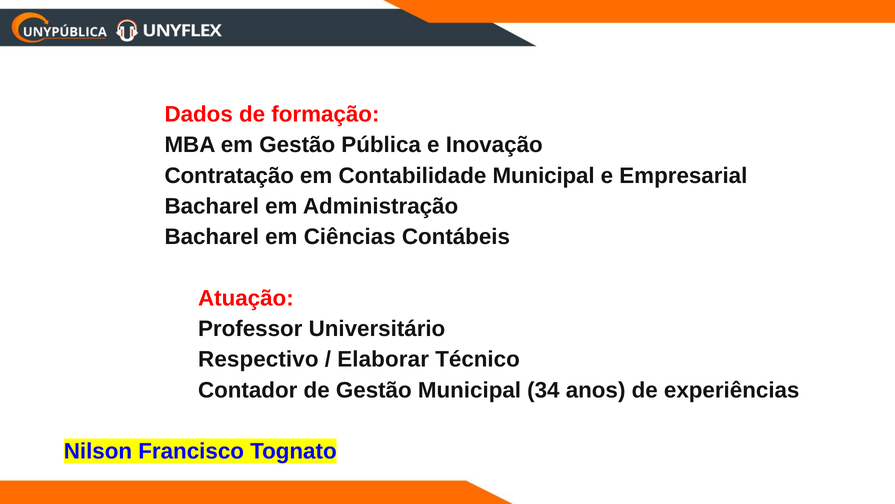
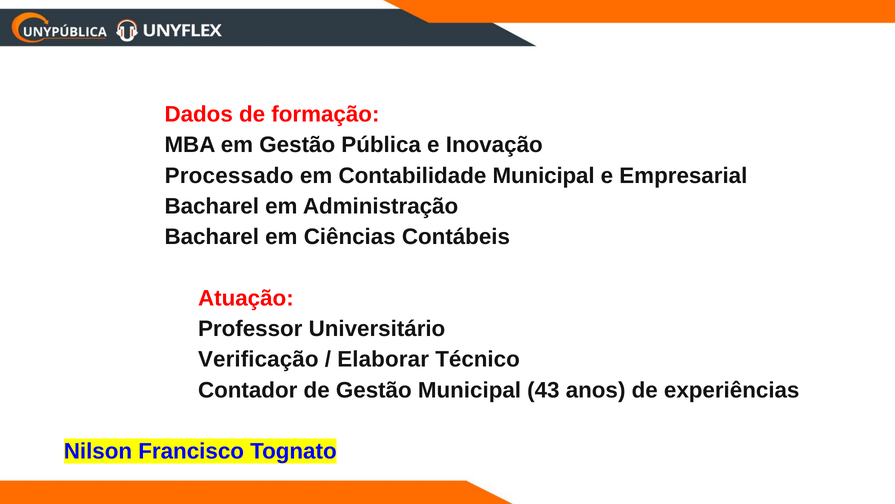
Contratação: Contratação -> Processado
Respectivo: Respectivo -> Verificação
34: 34 -> 43
